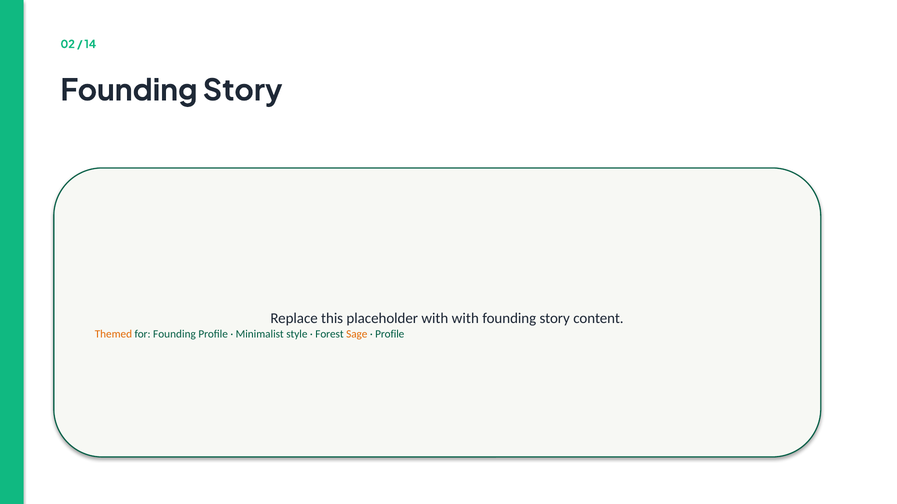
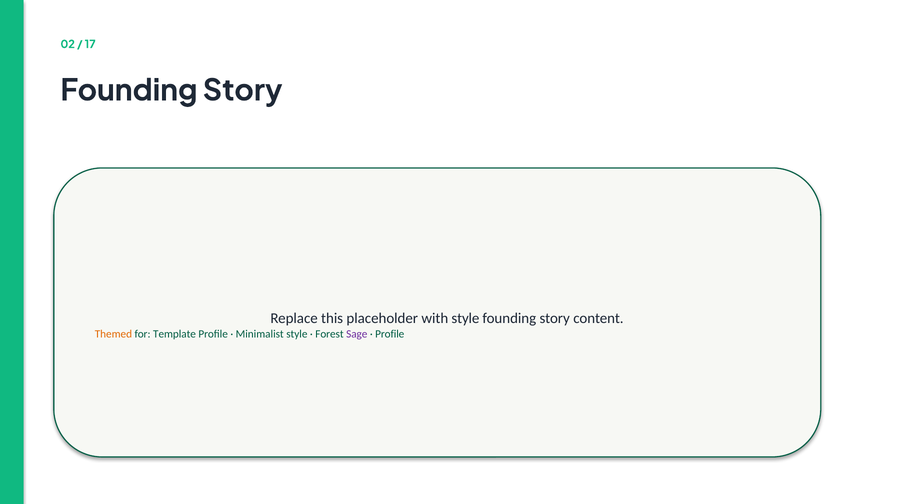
14: 14 -> 17
with with: with -> style
for Founding: Founding -> Template
Sage colour: orange -> purple
